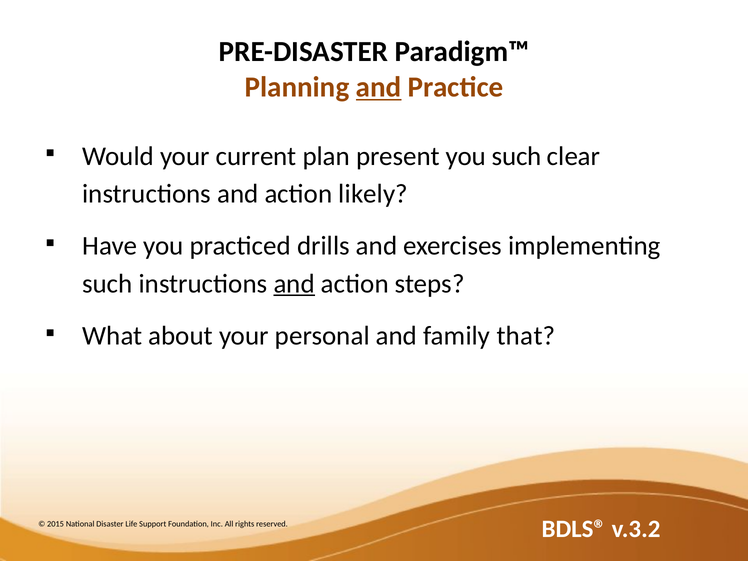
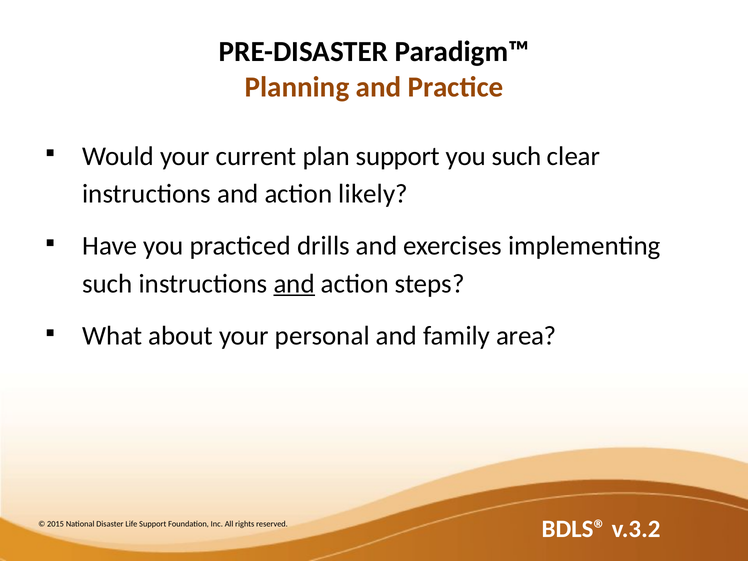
and at (379, 87) underline: present -> none
plan present: present -> support
that: that -> area
